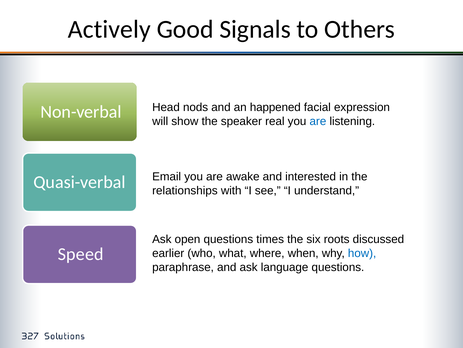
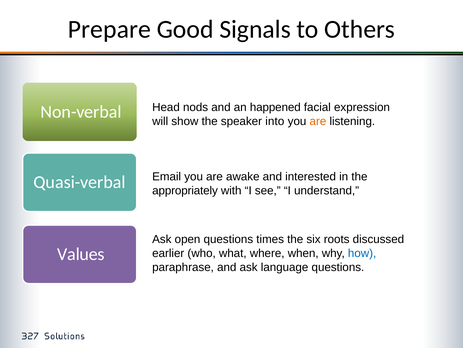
Actively: Actively -> Prepare
real: real -> into
are at (318, 121) colour: blue -> orange
relationships: relationships -> appropriately
Speed: Speed -> Values
